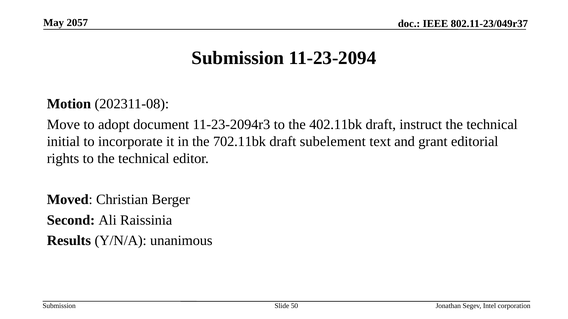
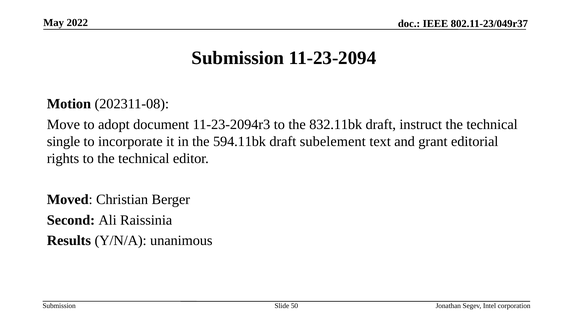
2057: 2057 -> 2022
402.11bk: 402.11bk -> 832.11bk
initial: initial -> single
702.11bk: 702.11bk -> 594.11bk
